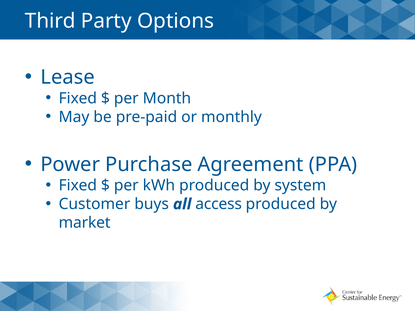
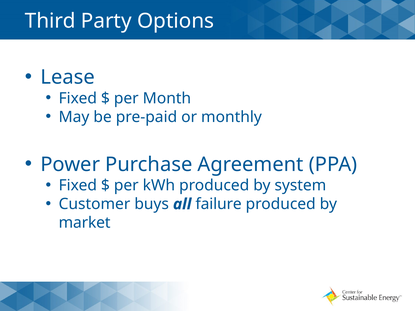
access: access -> failure
